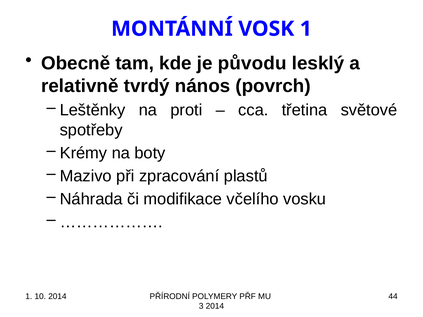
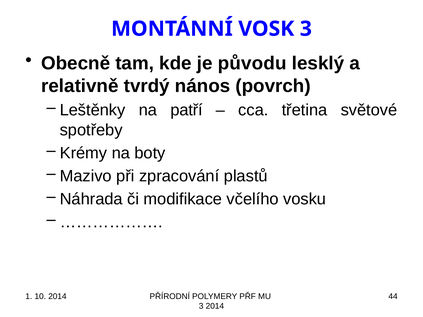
VOSK 1: 1 -> 3
proti: proti -> patří
